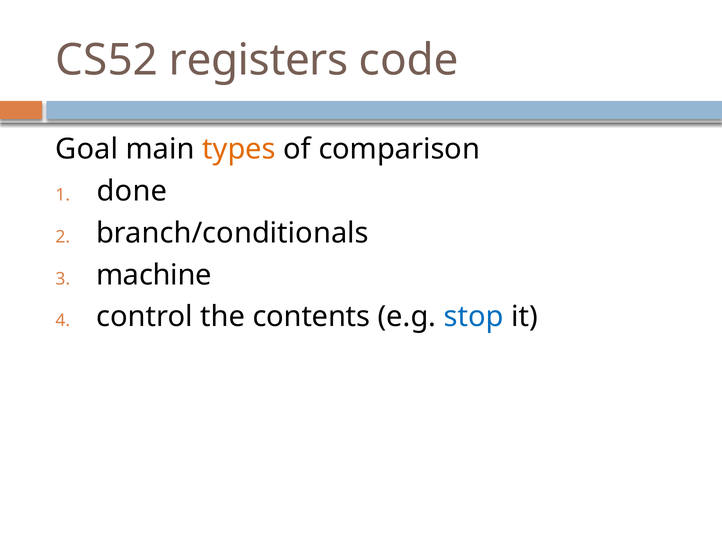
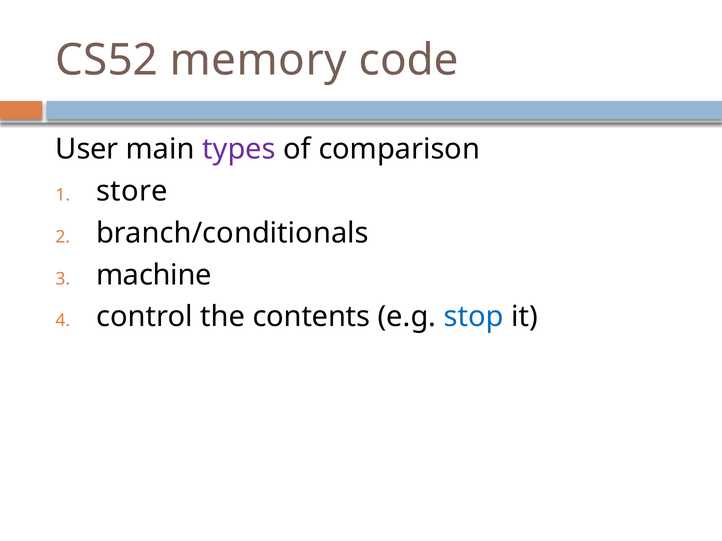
registers: registers -> memory
Goal: Goal -> User
types colour: orange -> purple
done: done -> store
